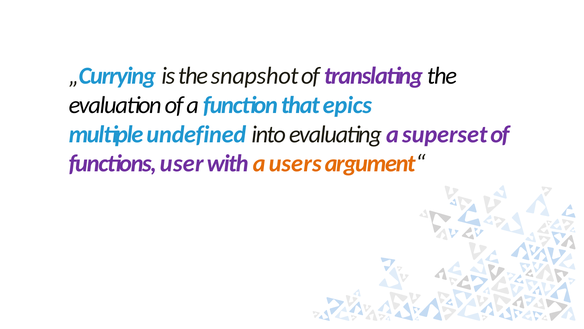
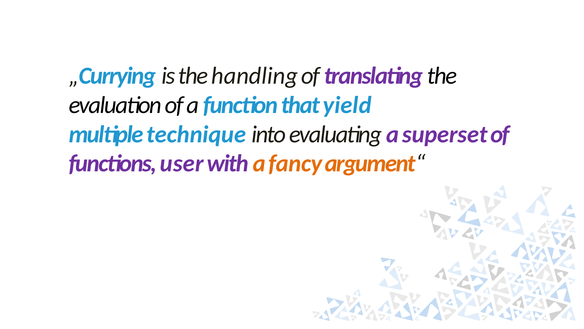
snapshot: snapshot -> handling
epics: epics -> yield
undefined: undefined -> technique
users: users -> fancy
